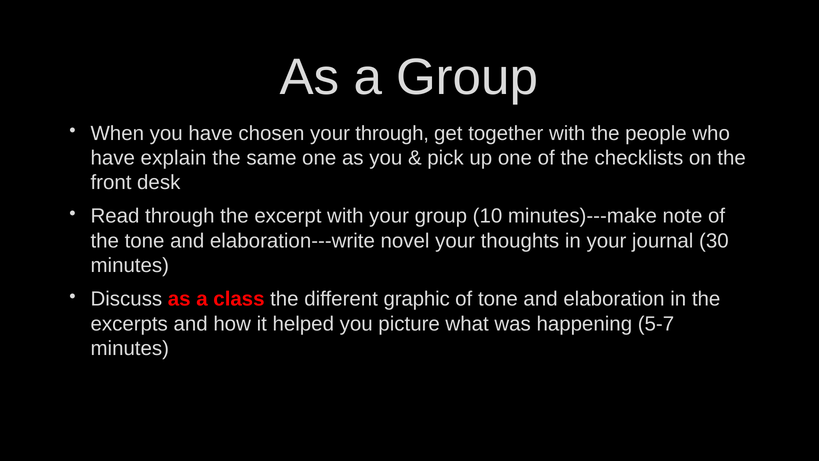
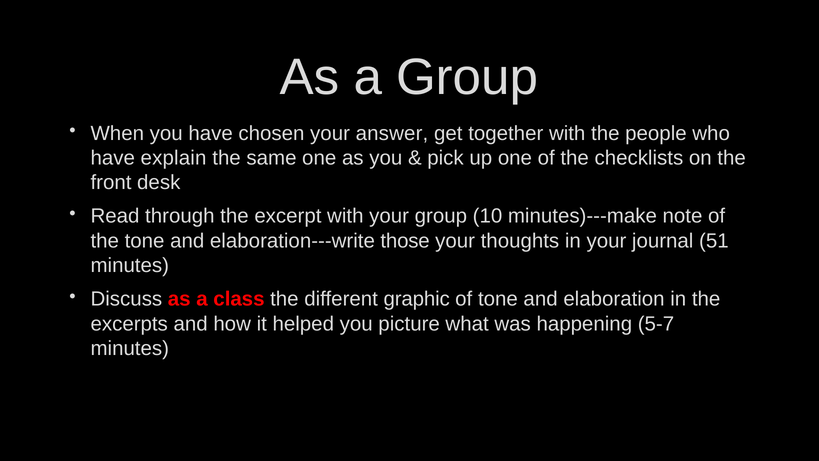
your through: through -> answer
novel: novel -> those
30: 30 -> 51
